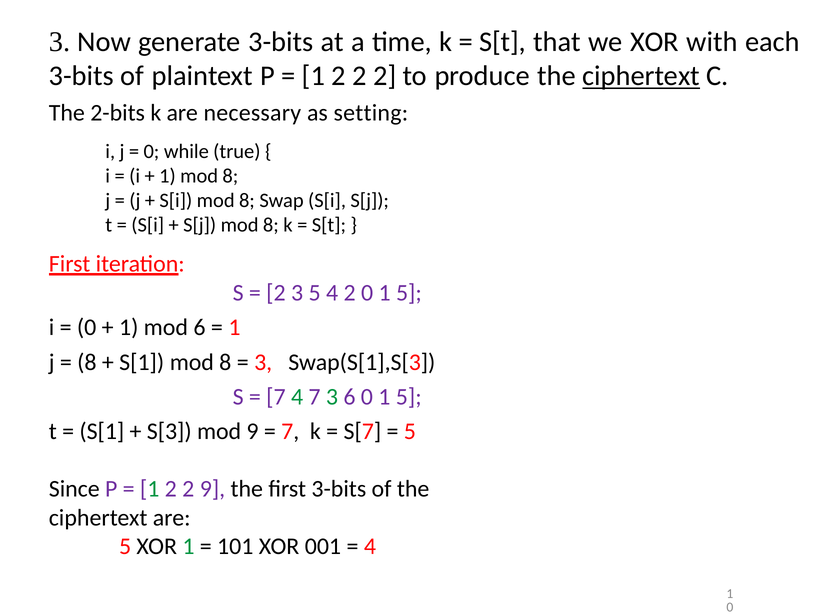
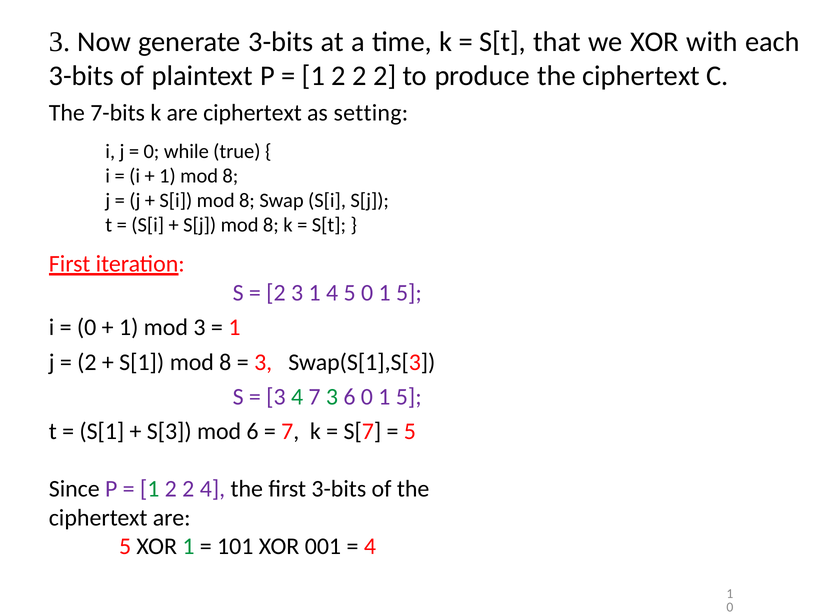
ciphertext at (641, 76) underline: present -> none
2-bits: 2-bits -> 7-bits
are necessary: necessary -> ciphertext
3 5: 5 -> 1
4 2: 2 -> 5
mod 6: 6 -> 3
8 at (87, 362): 8 -> 2
7 at (276, 397): 7 -> 3
mod 9: 9 -> 6
2 9: 9 -> 4
